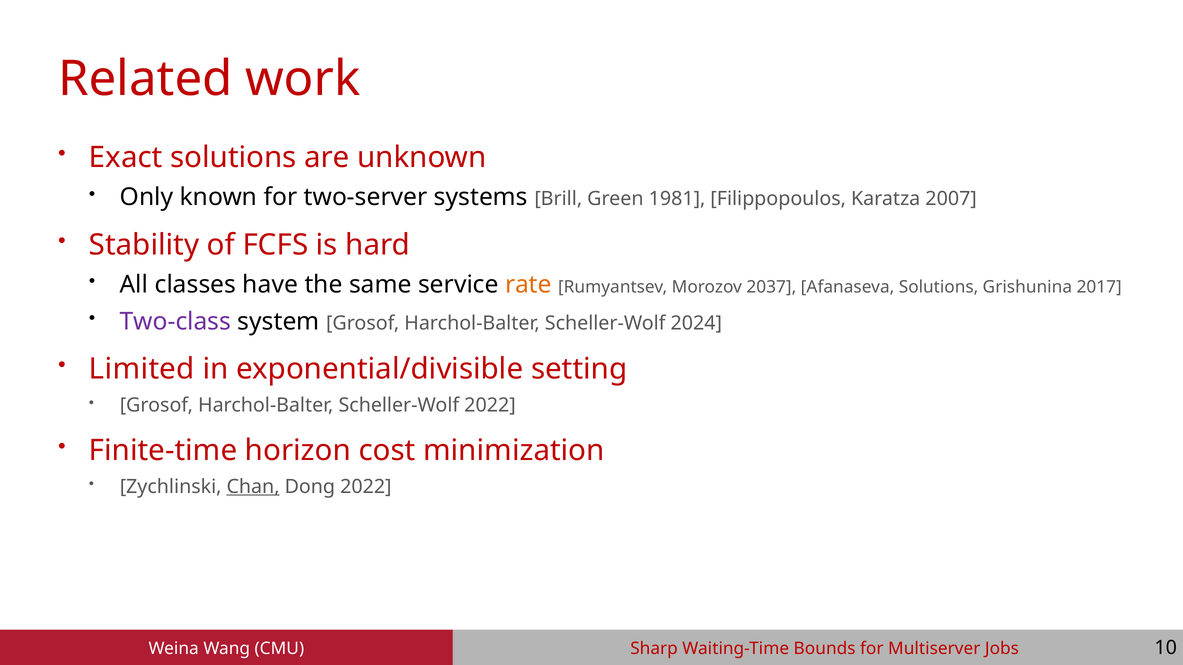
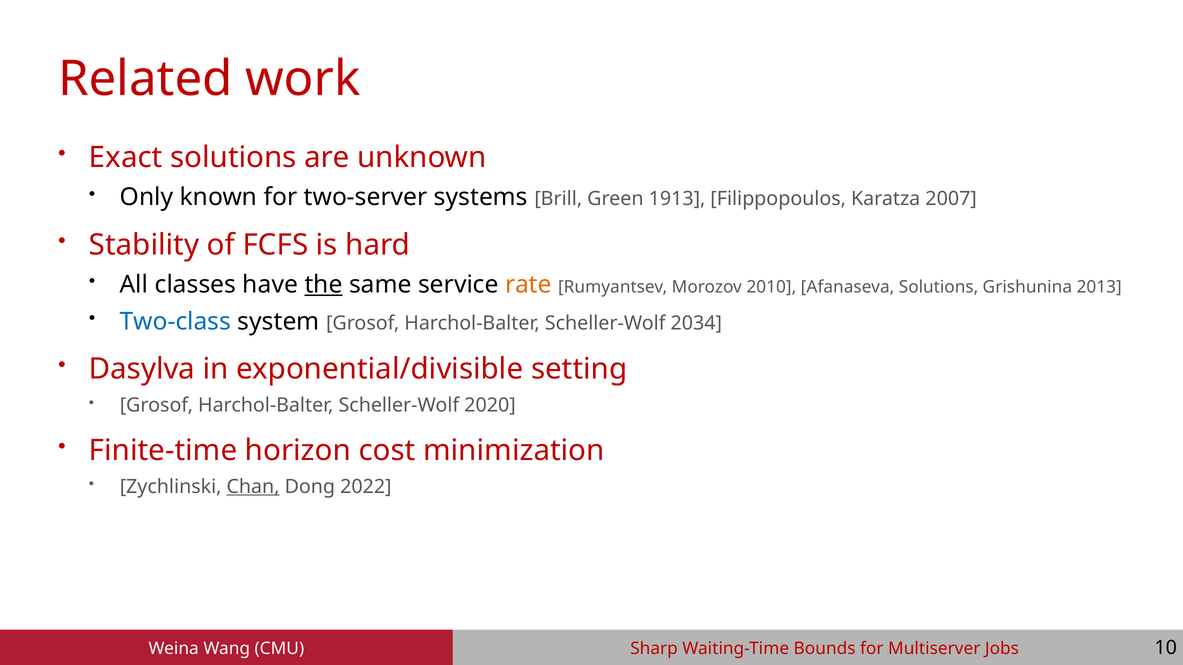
1981: 1981 -> 1913
the underline: none -> present
2037: 2037 -> 2010
2017: 2017 -> 2013
Two-class colour: purple -> blue
2024: 2024 -> 2034
Limited: Limited -> Dasylva
Scheller-Wolf 2022: 2022 -> 2020
